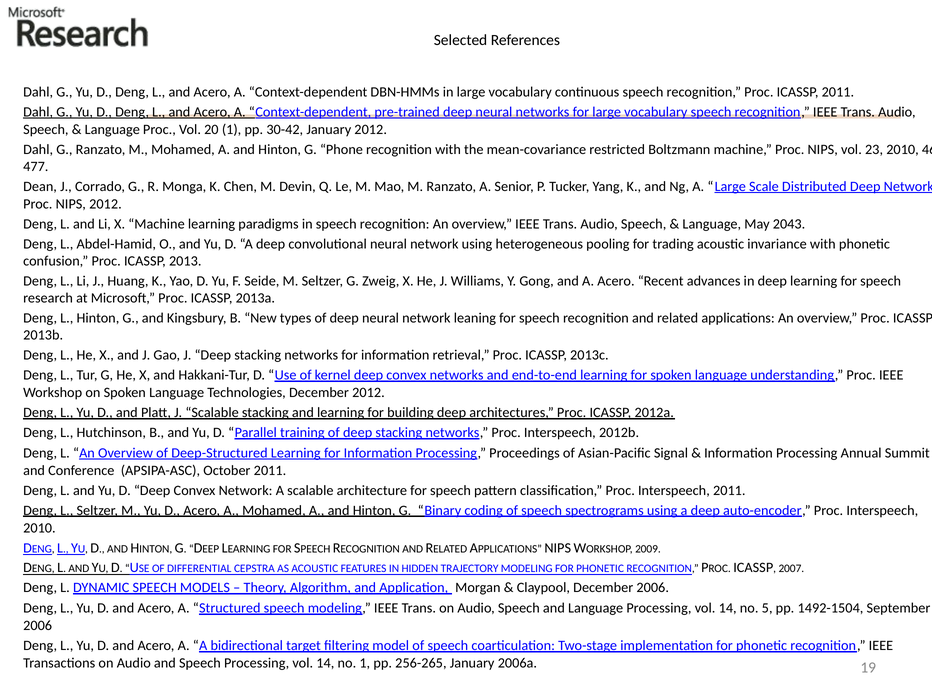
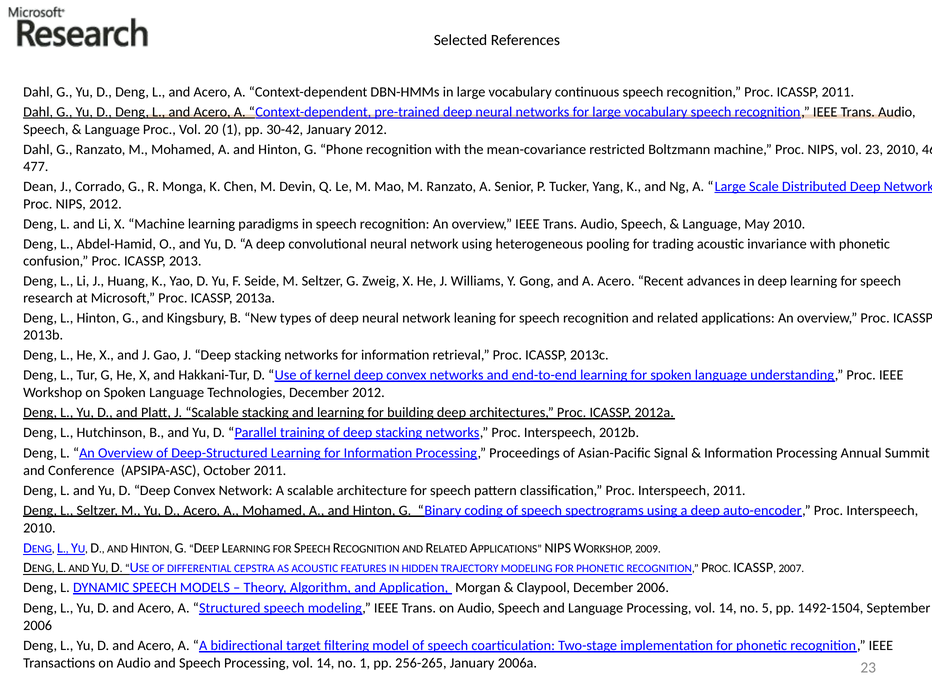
May 2043: 2043 -> 2010
2006a 19: 19 -> 23
